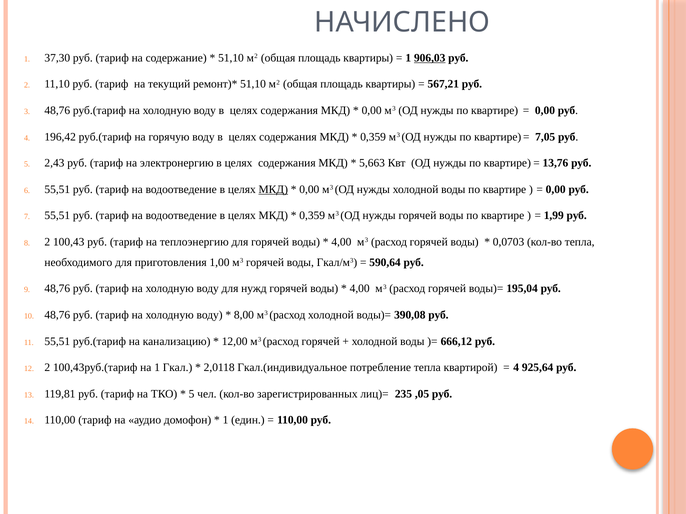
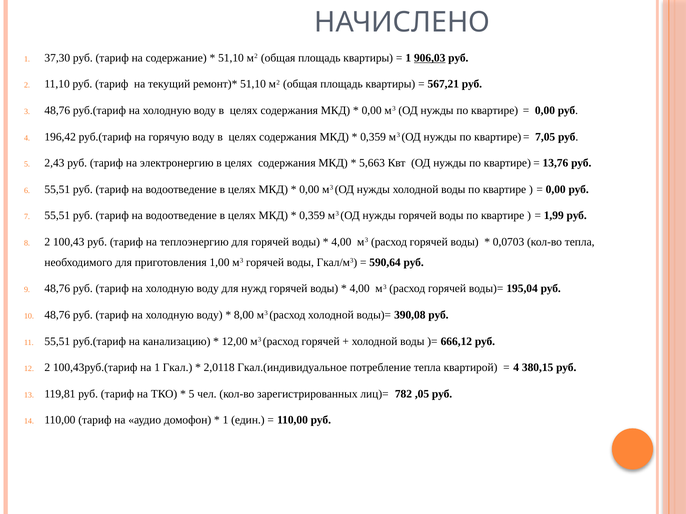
МКД at (273, 189) underline: present -> none
925,64: 925,64 -> 380,15
235: 235 -> 782
